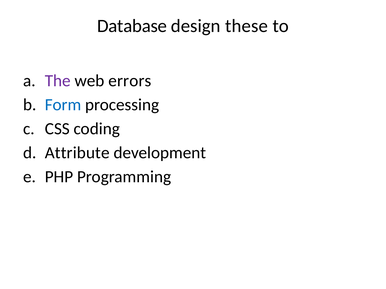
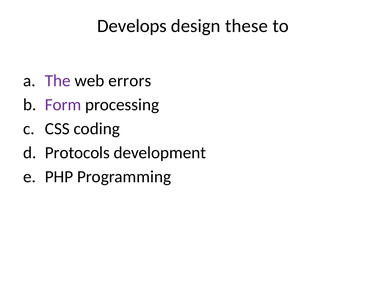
Database: Database -> Develops
Form colour: blue -> purple
Attribute: Attribute -> Protocols
